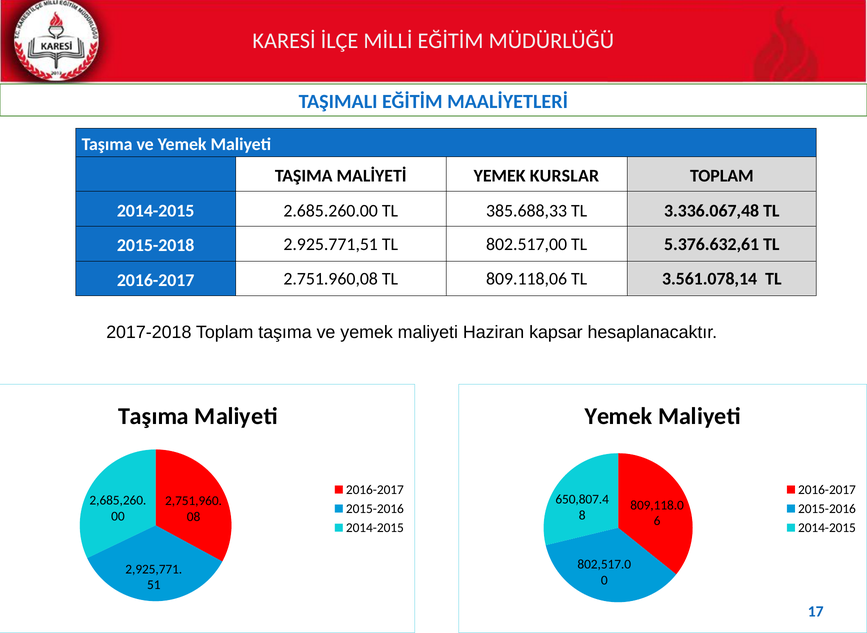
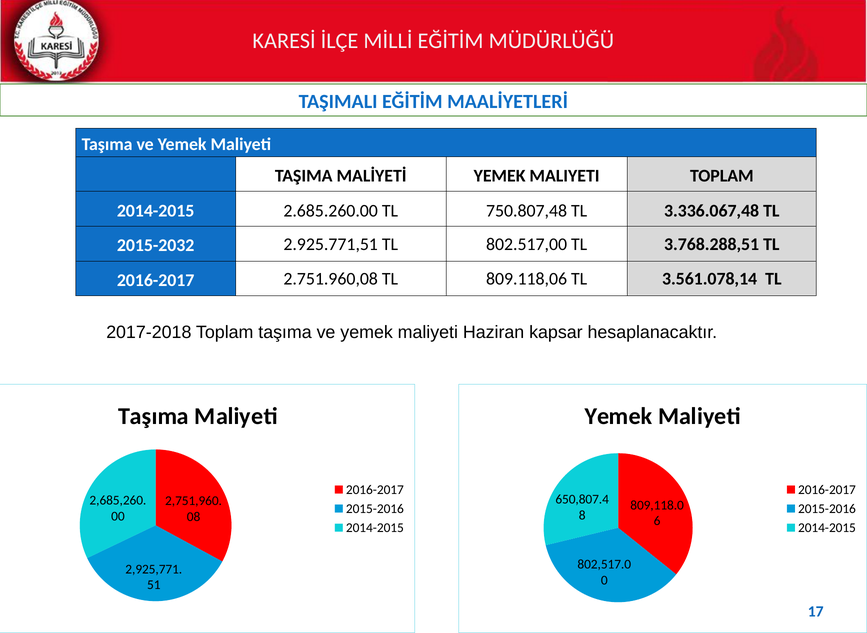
MALİYETİ YEMEK KURSLAR: KURSLAR -> MALIYETI
385.688,33: 385.688,33 -> 750.807,48
2015-2018: 2015-2018 -> 2015-2032
5.376.632,61: 5.376.632,61 -> 3.768.288,51
